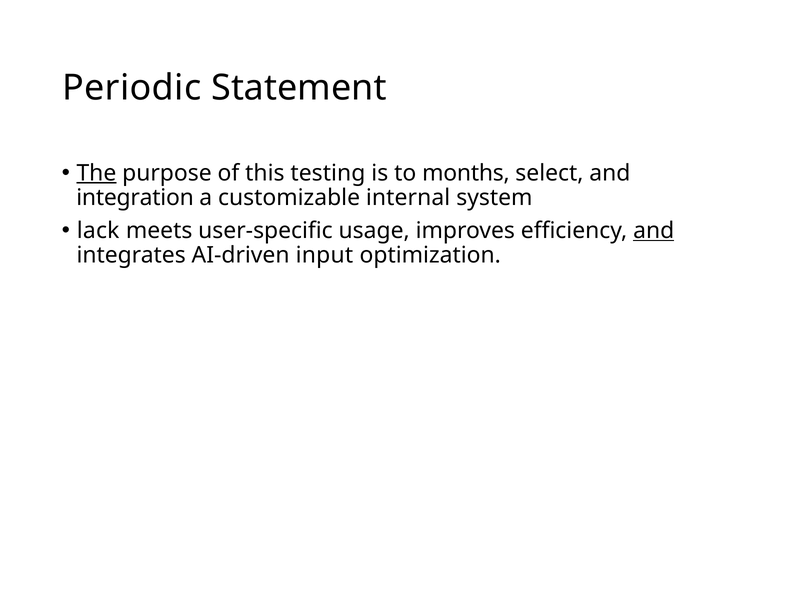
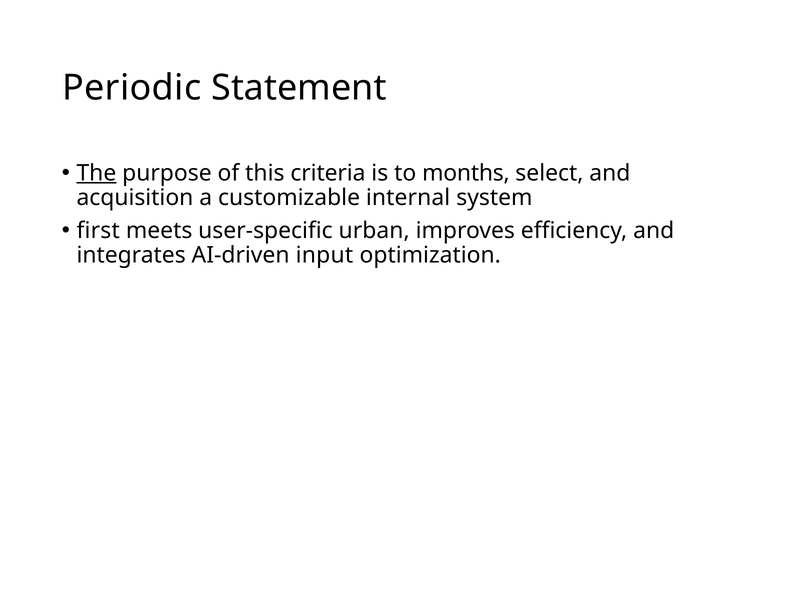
testing: testing -> criteria
integration: integration -> acquisition
lack: lack -> first
usage: usage -> urban
and at (654, 231) underline: present -> none
